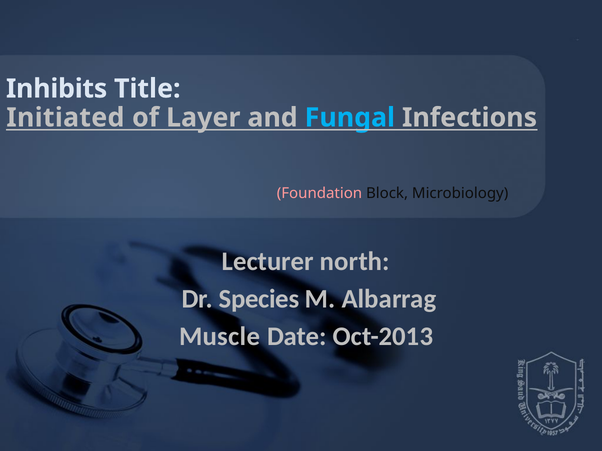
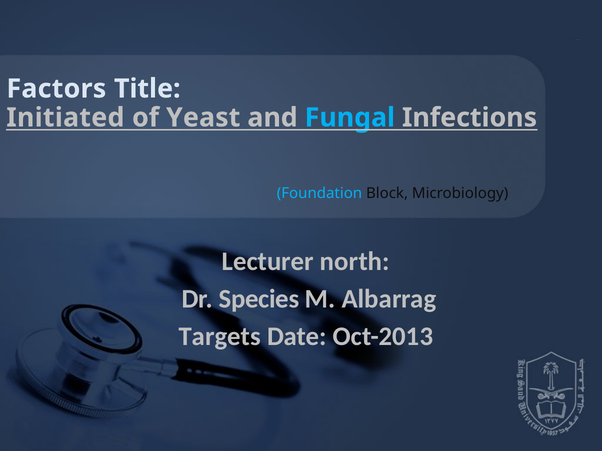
Inhibits: Inhibits -> Factors
Layer: Layer -> Yeast
Foundation colour: pink -> light blue
Muscle: Muscle -> Targets
